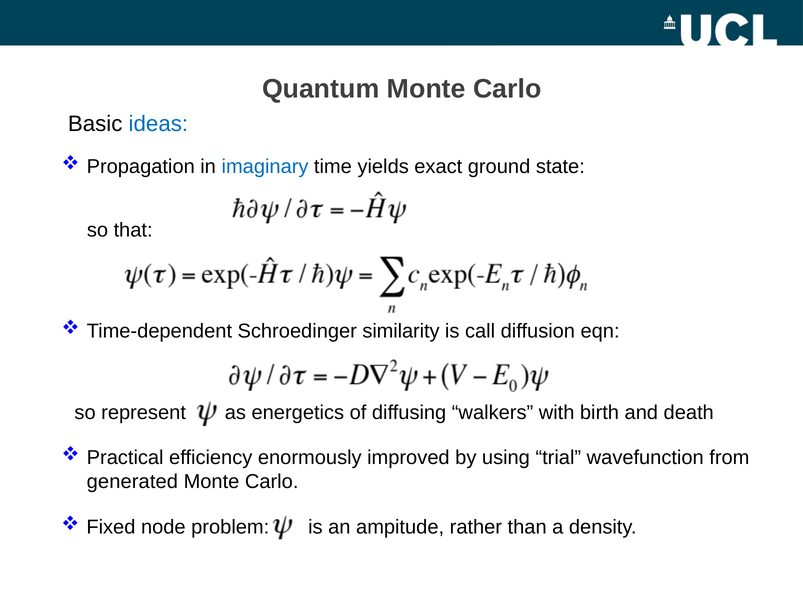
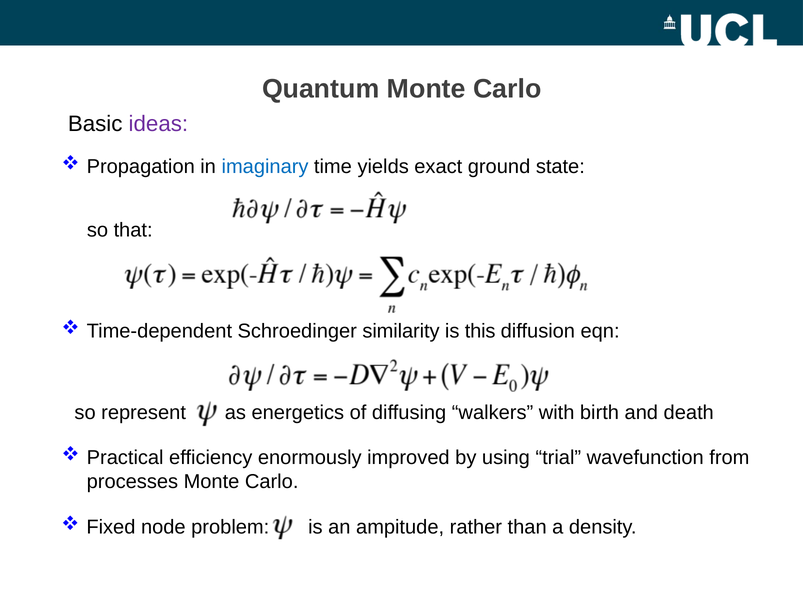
ideas colour: blue -> purple
call: call -> this
generated: generated -> processes
